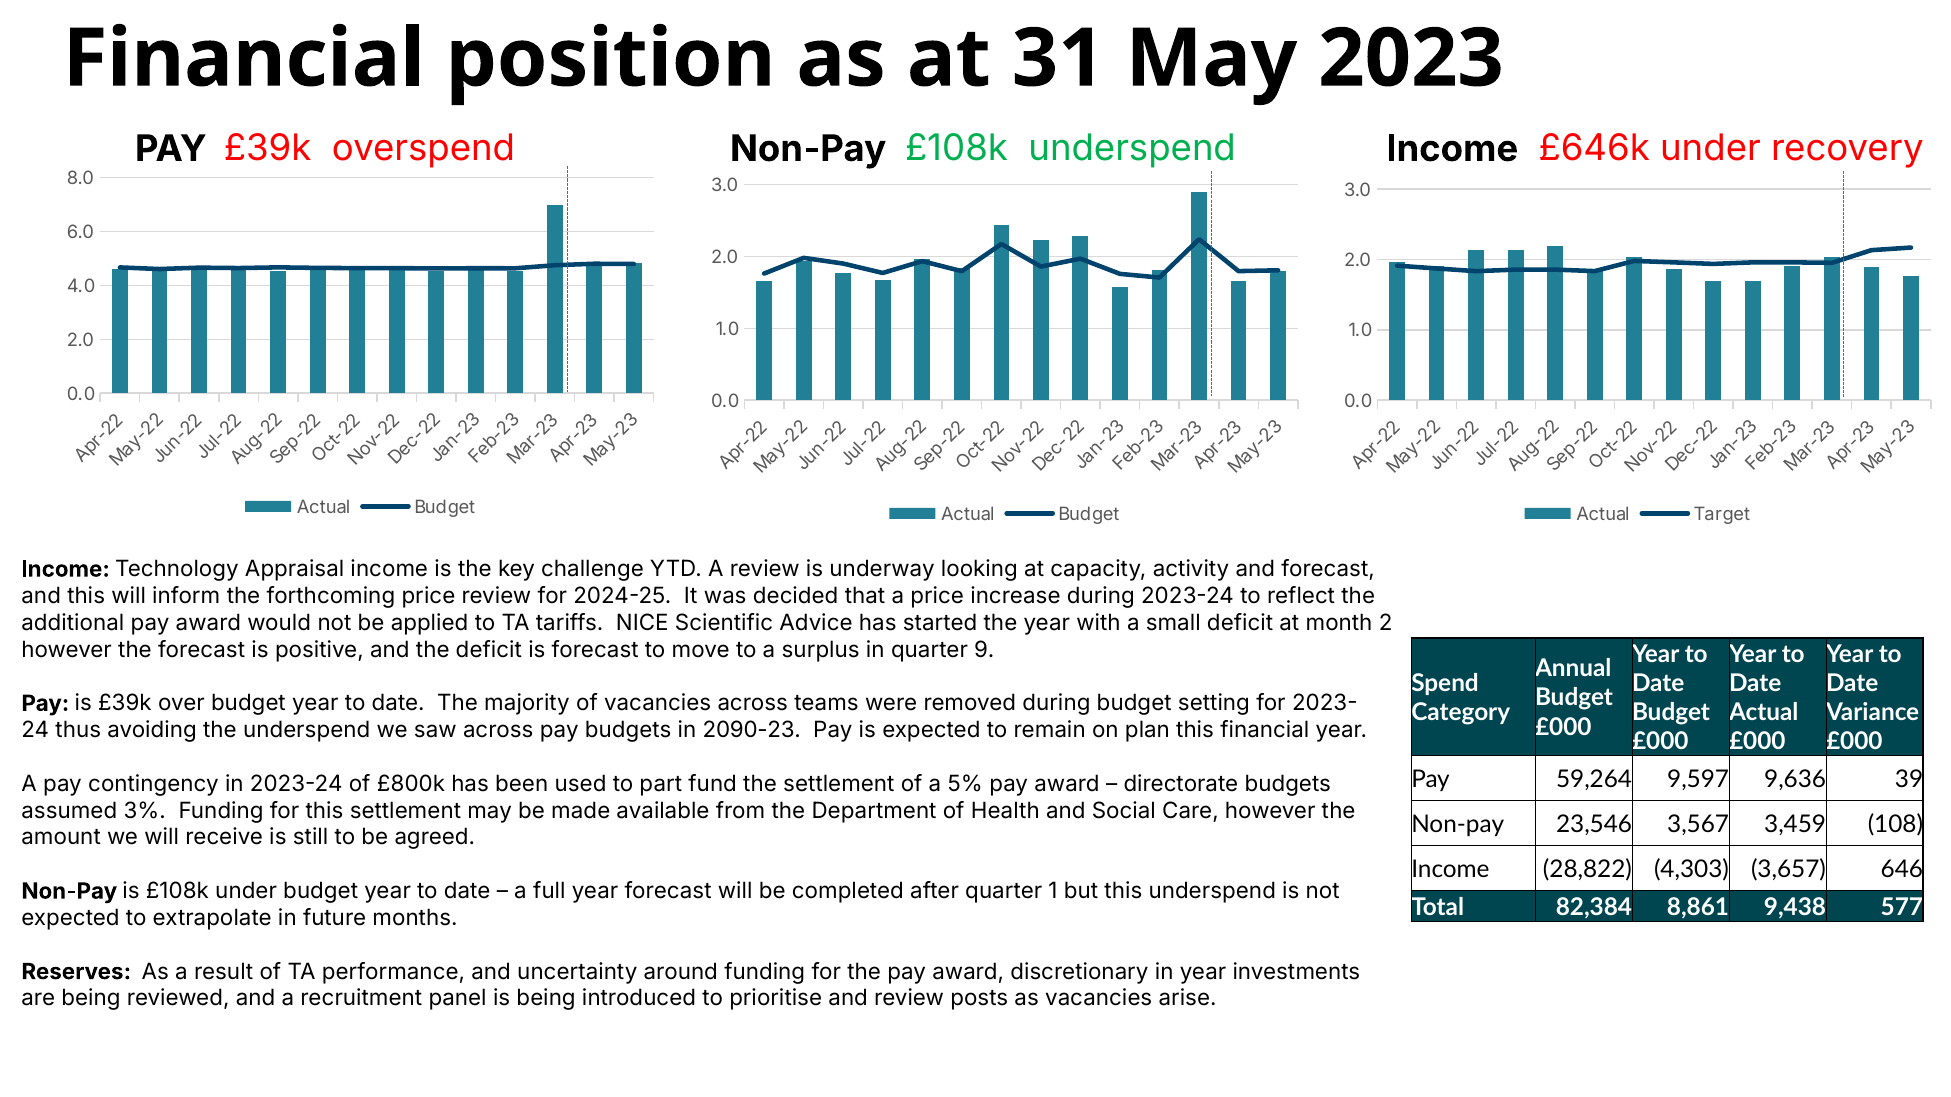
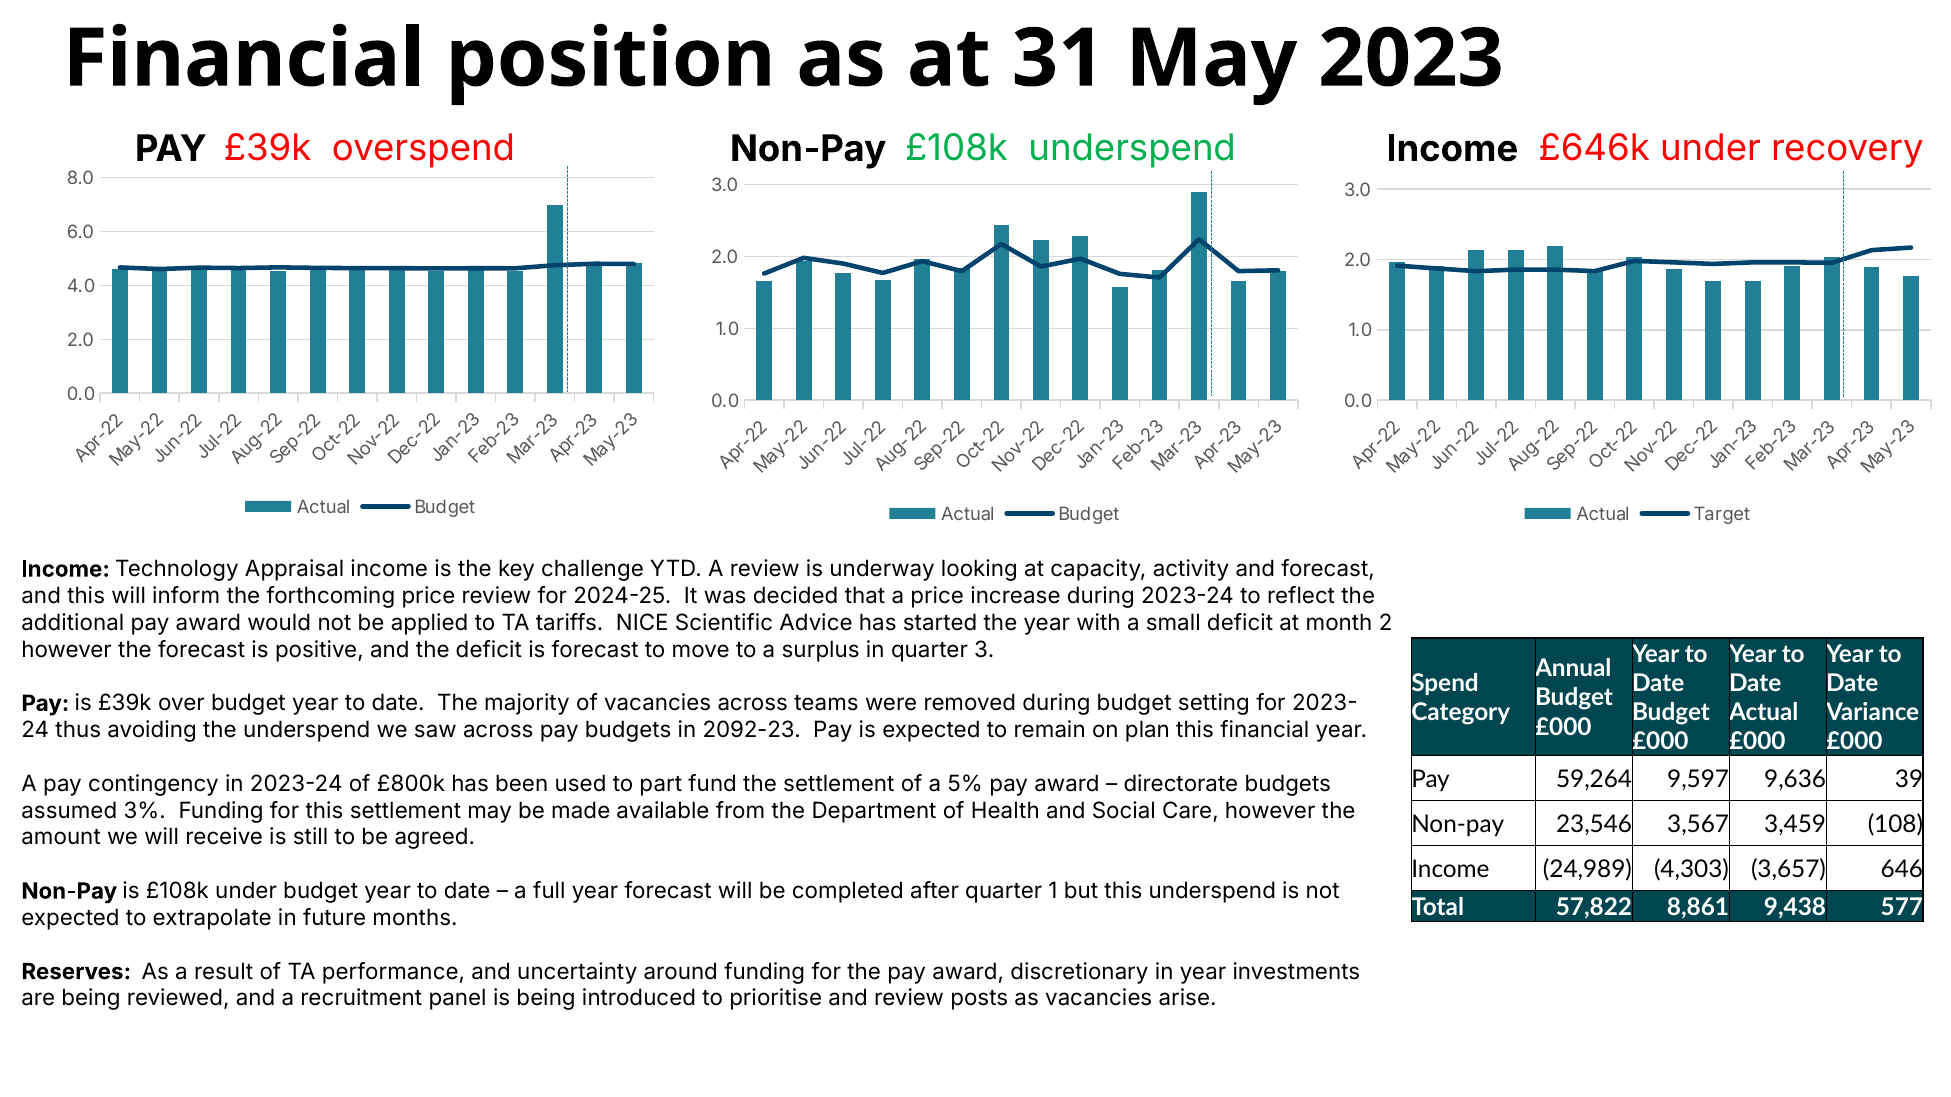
quarter 9: 9 -> 3
2090-23: 2090-23 -> 2092-23
28,822: 28,822 -> 24,989
82,384: 82,384 -> 57,822
